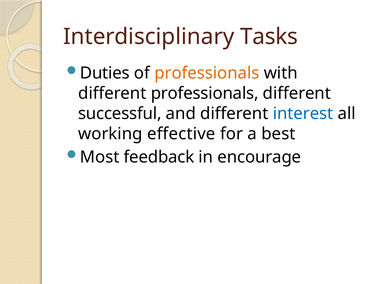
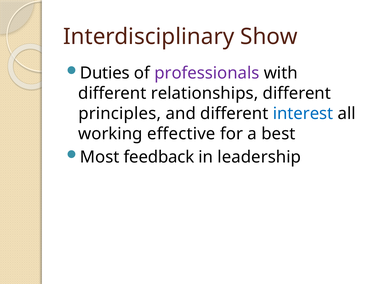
Tasks: Tasks -> Show
professionals at (207, 73) colour: orange -> purple
different professionals: professionals -> relationships
successful: successful -> principles
encourage: encourage -> leadership
